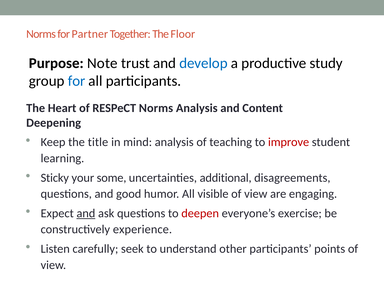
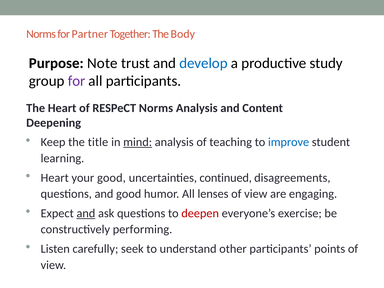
Floor: Floor -> Body
for at (77, 81) colour: blue -> purple
mind underline: none -> present
improve colour: red -> blue
Sticky at (55, 178): Sticky -> Heart
your some: some -> good
additional: additional -> continued
visible: visible -> lenses
experience: experience -> performing
